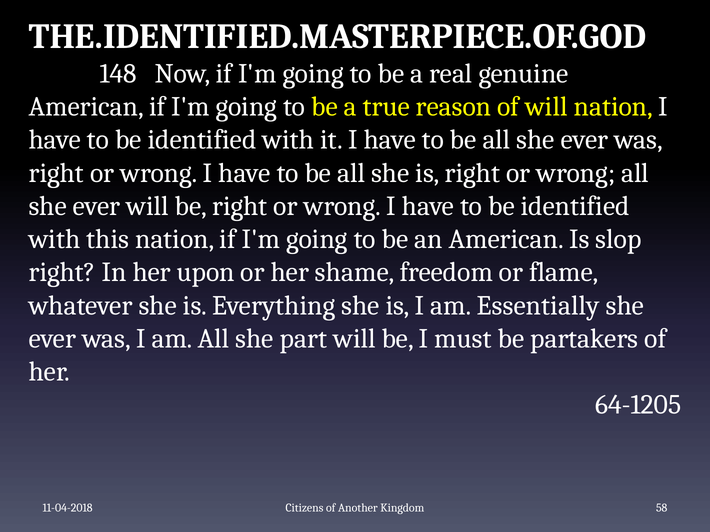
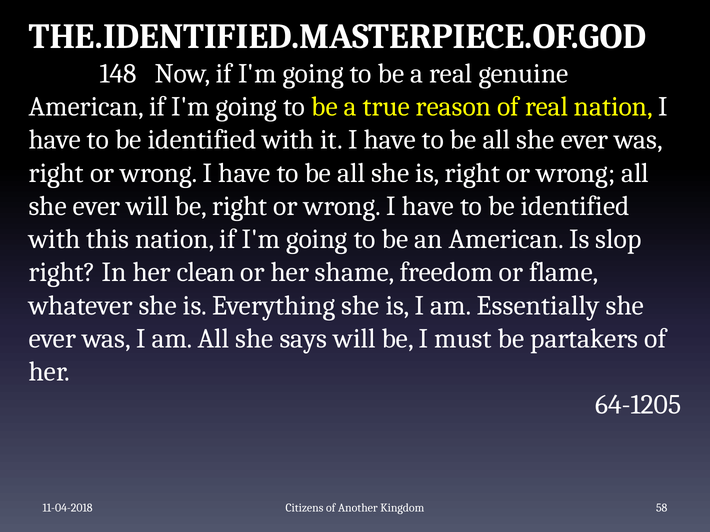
of will: will -> real
upon: upon -> clean
part: part -> says
